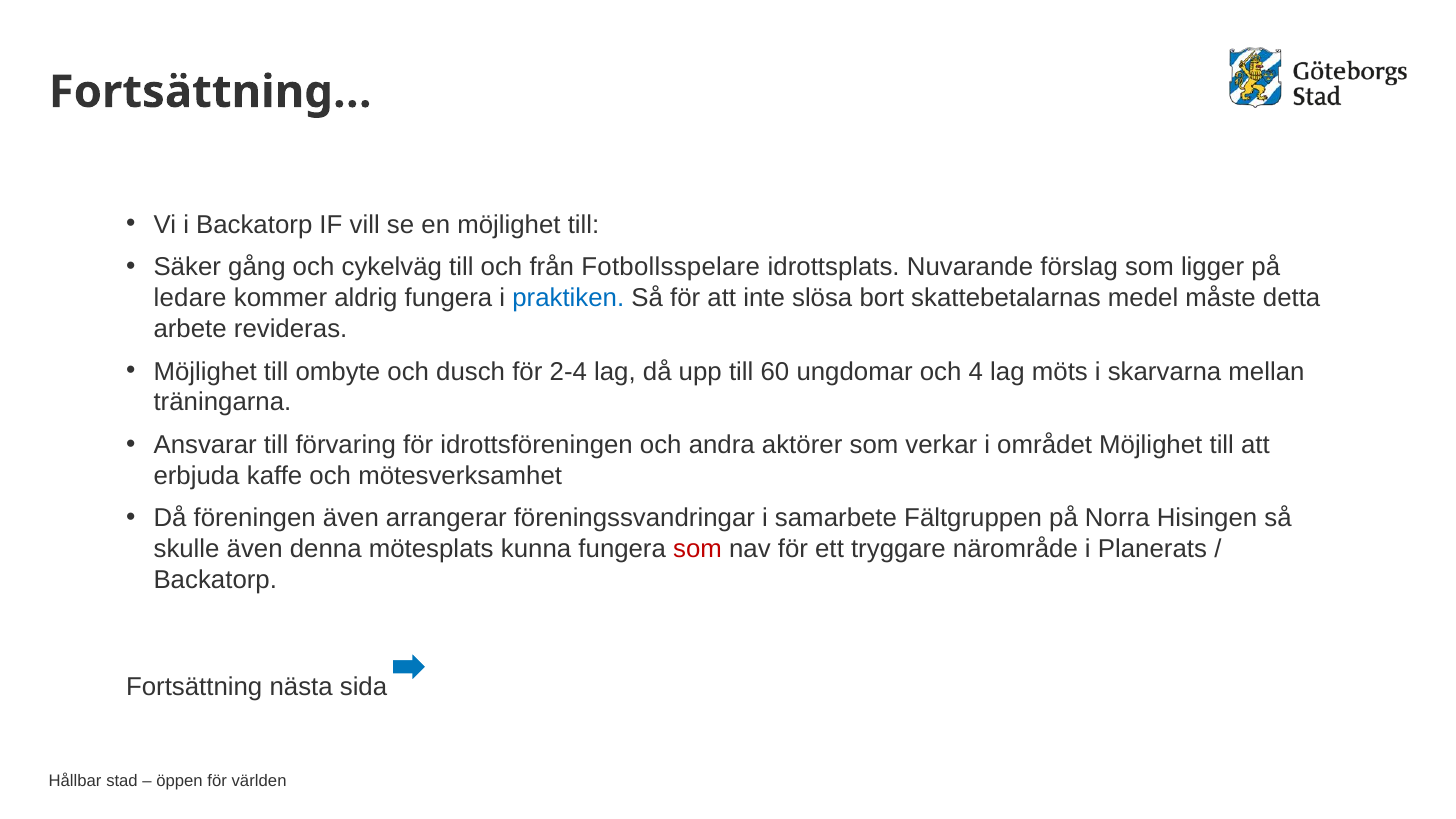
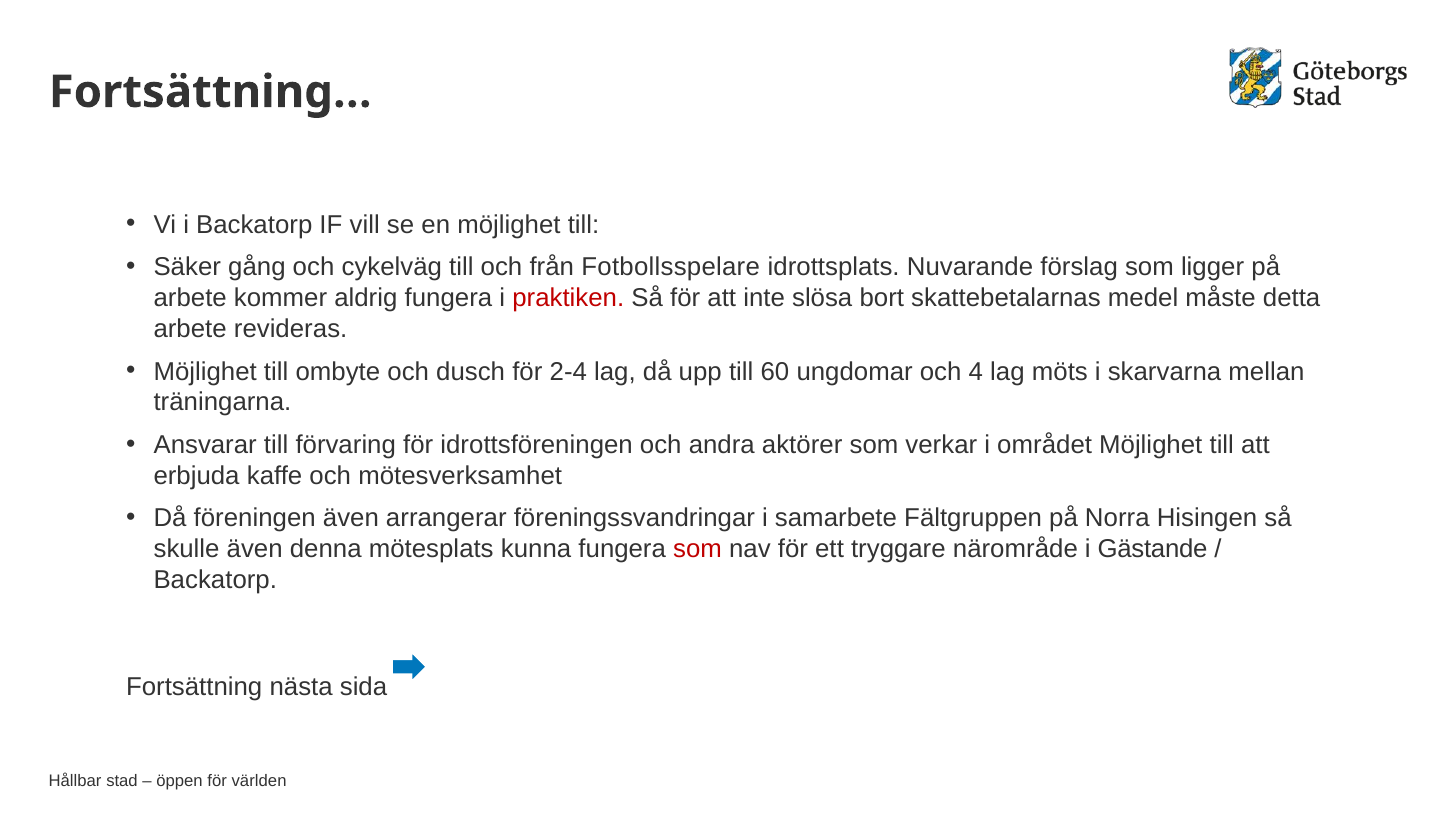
ledare at (190, 298): ledare -> arbete
praktiken colour: blue -> red
Planerats: Planerats -> Gästande
